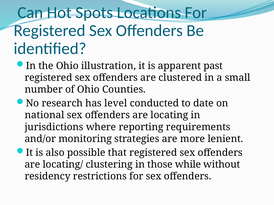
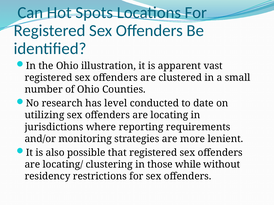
past: past -> vast
national: national -> utilizing
